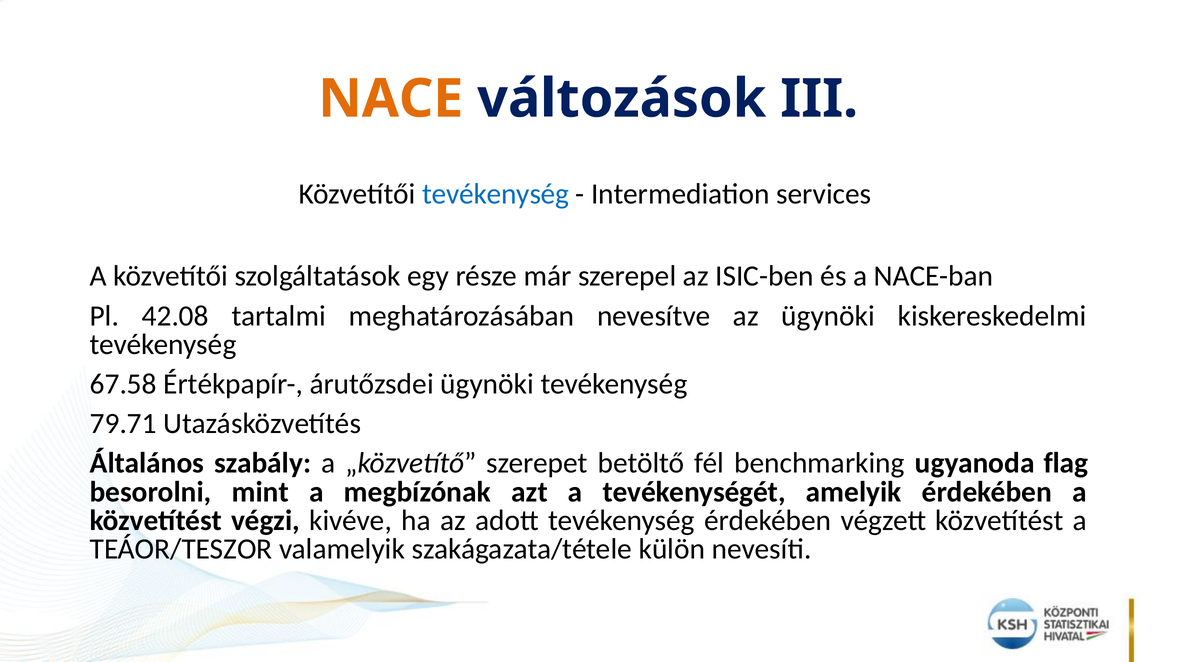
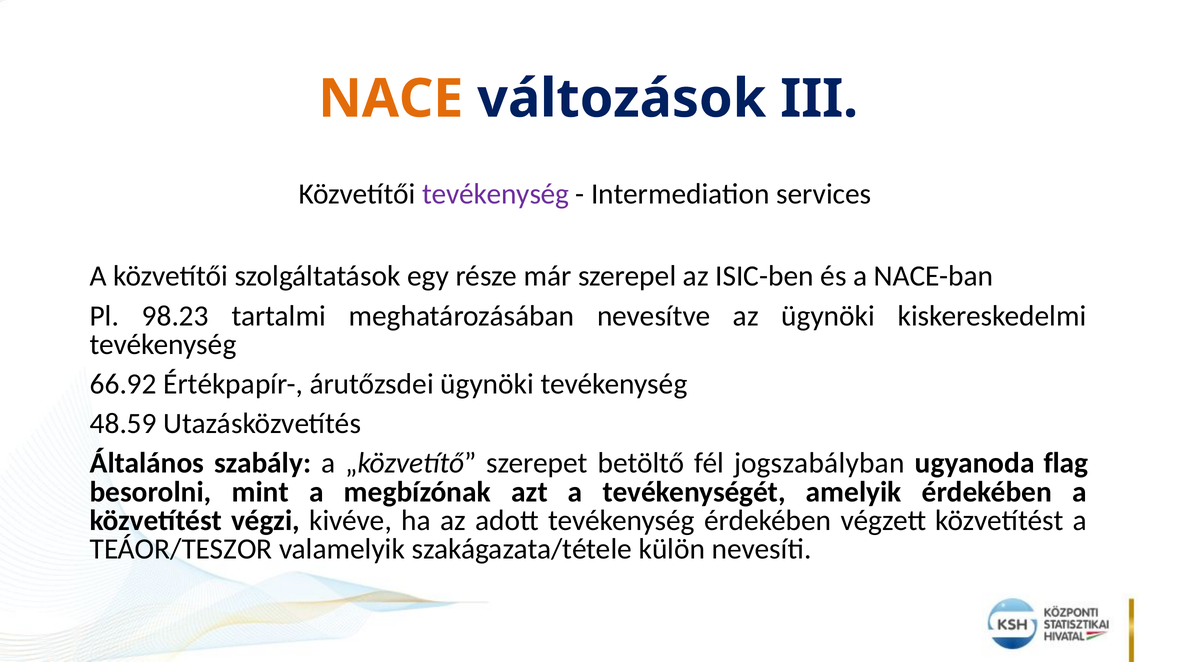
tevékenység at (496, 194) colour: blue -> purple
42.08: 42.08 -> 98.23
67.58: 67.58 -> 66.92
79.71: 79.71 -> 48.59
benchmarking: benchmarking -> jogszabályban
